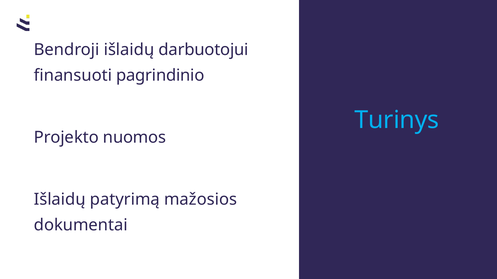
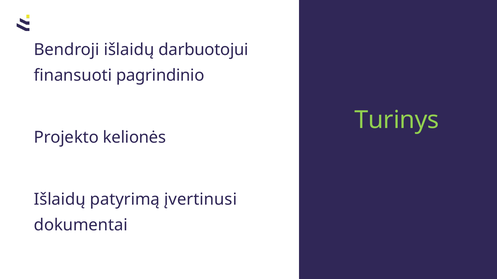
Turinys colour: light blue -> light green
nuomos: nuomos -> kelionės
mažosios: mažosios -> įvertinusi
